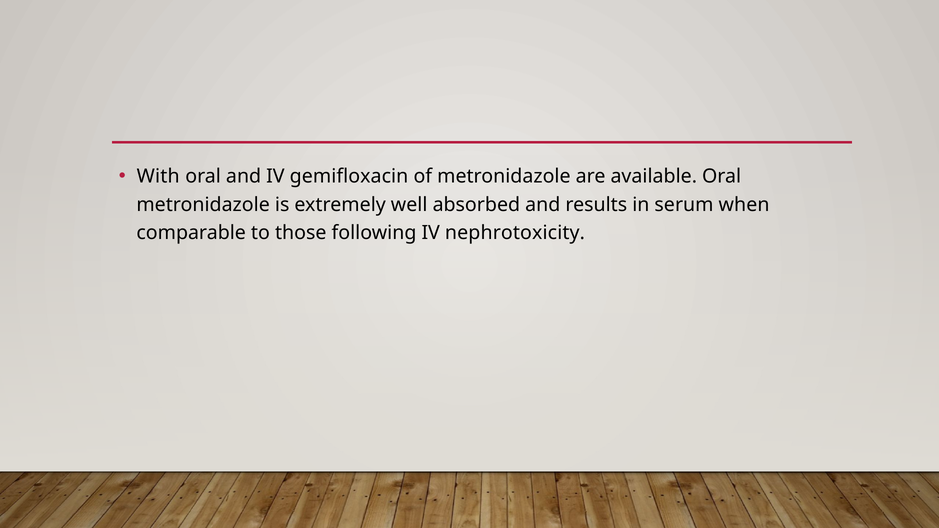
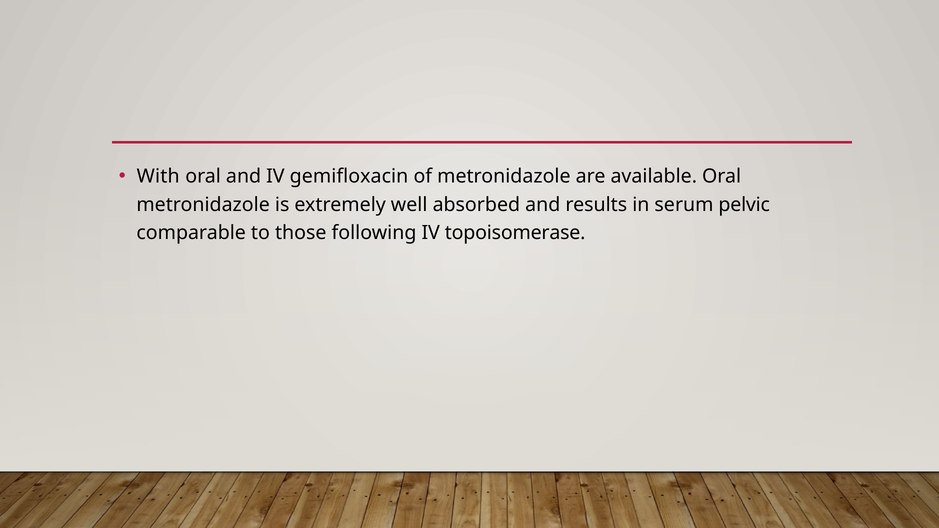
when: when -> pelvic
nephrotoxicity: nephrotoxicity -> topoisomerase
